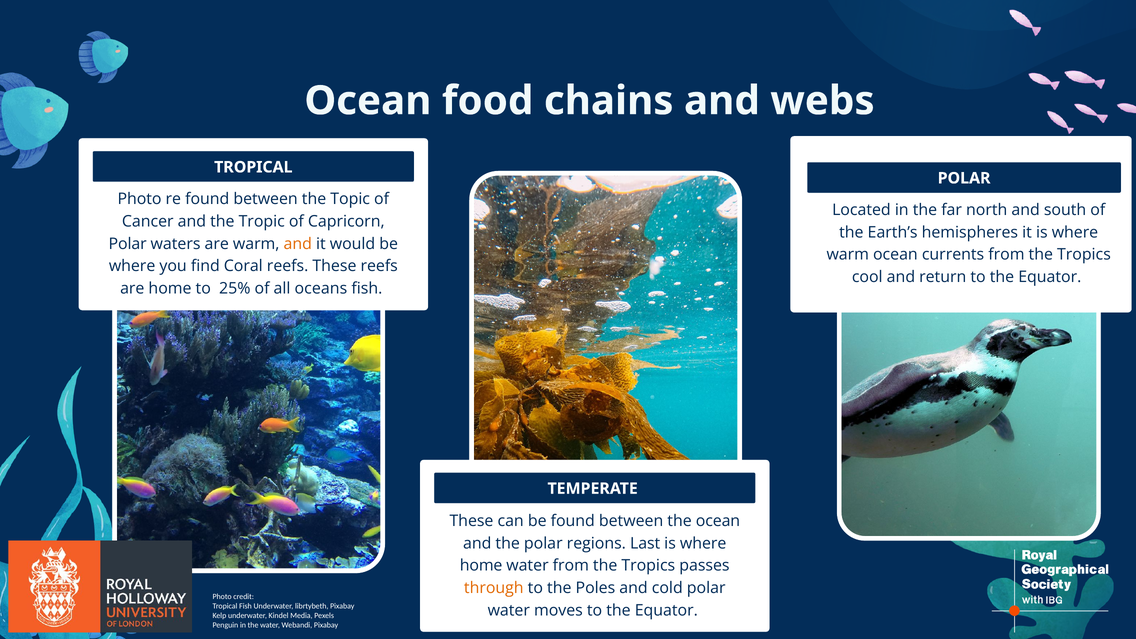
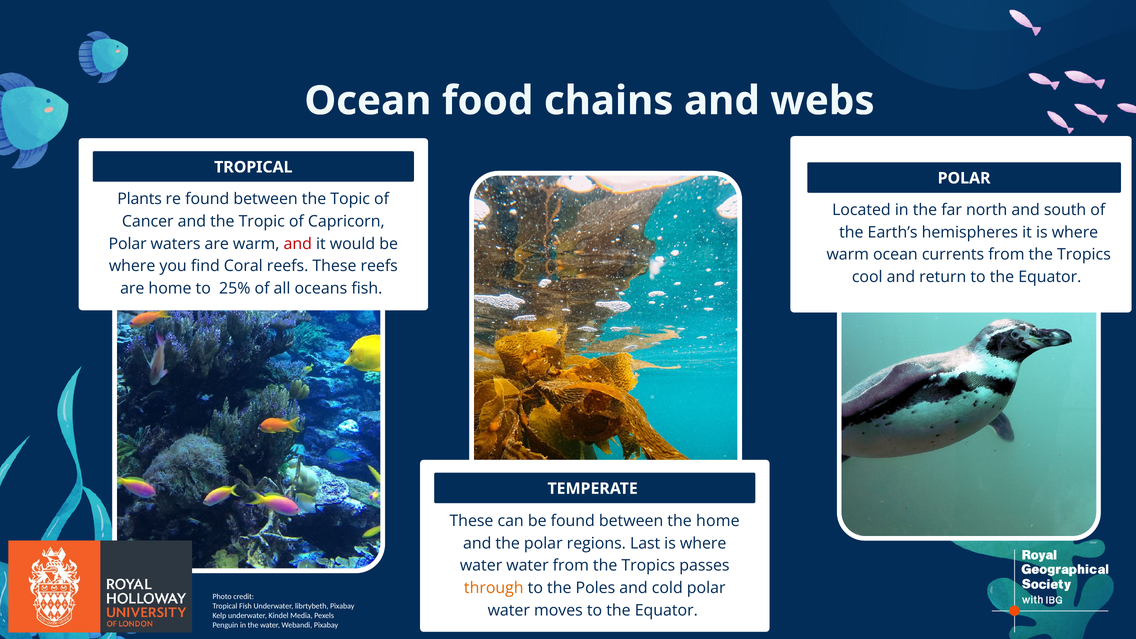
Photo at (140, 199): Photo -> Plants
and at (298, 244) colour: orange -> red
the ocean: ocean -> home
home at (481, 566): home -> water
